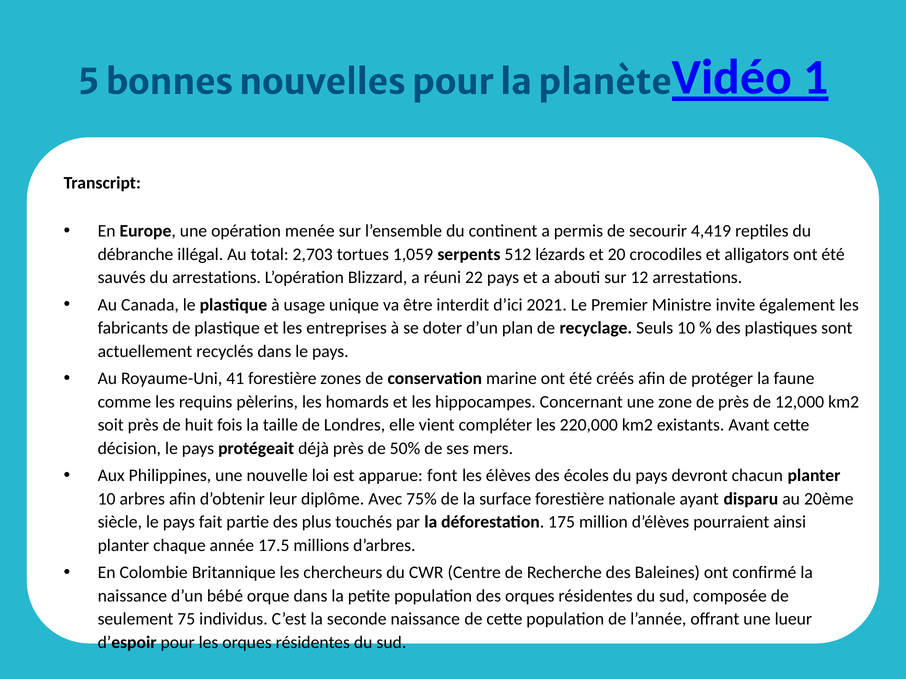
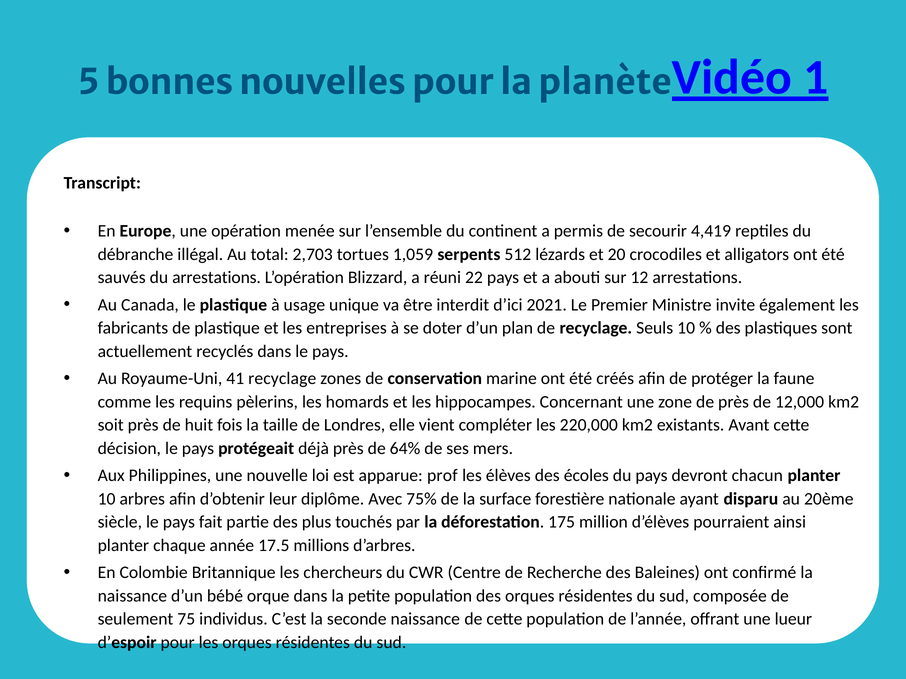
41 forestière: forestière -> recyclage
50%: 50% -> 64%
font: font -> prof
